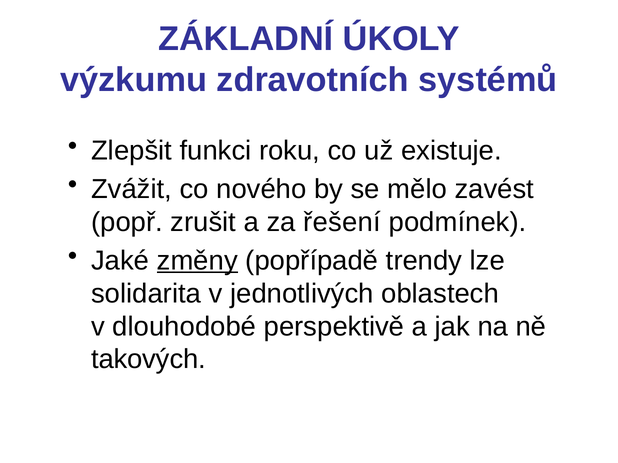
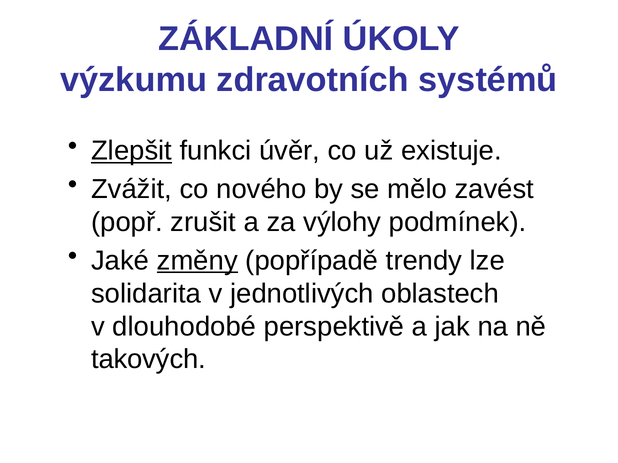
Zlepšit underline: none -> present
roku: roku -> úvěr
řešení: řešení -> výlohy
